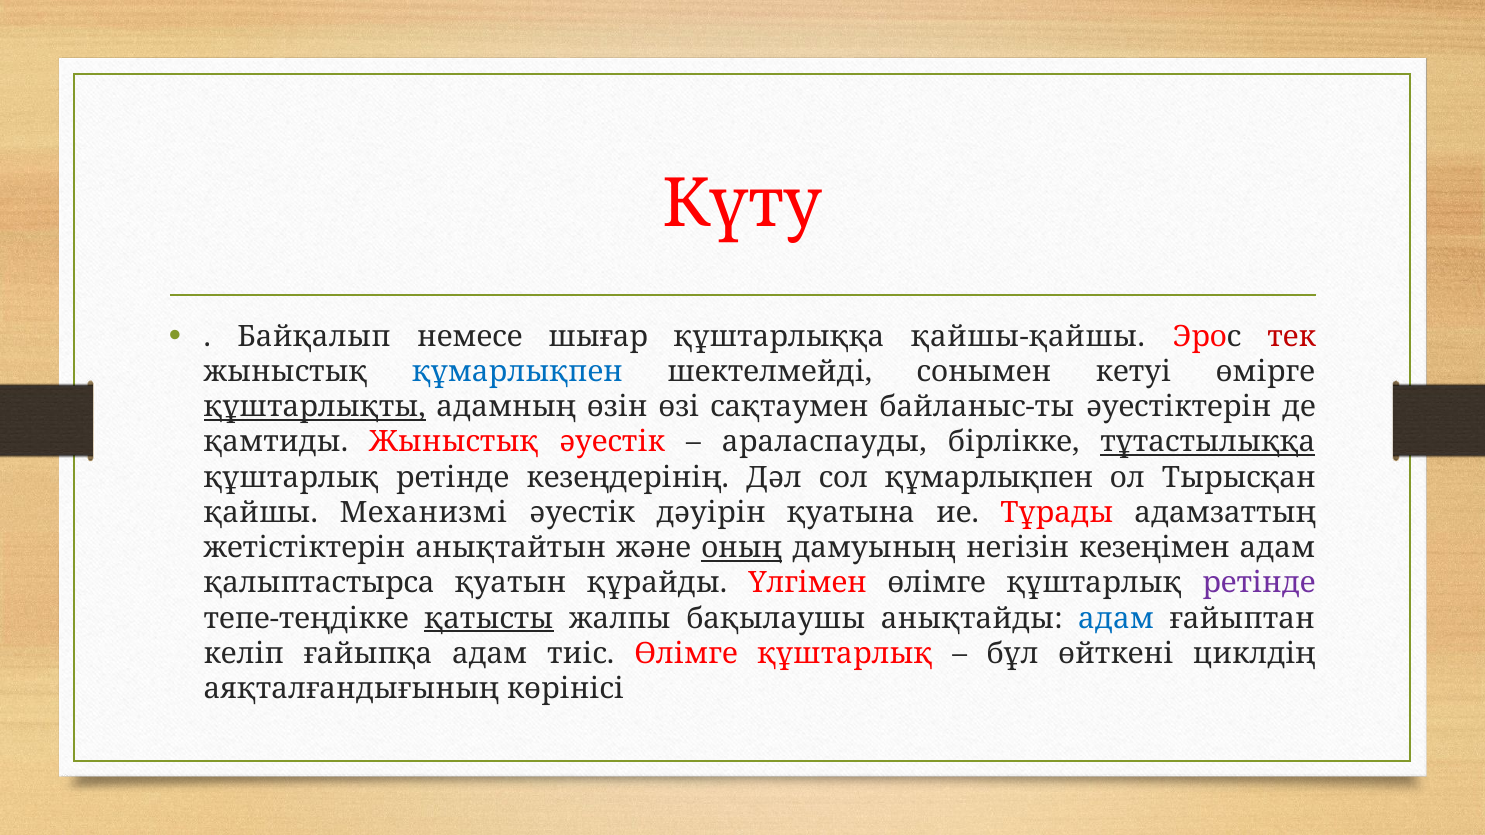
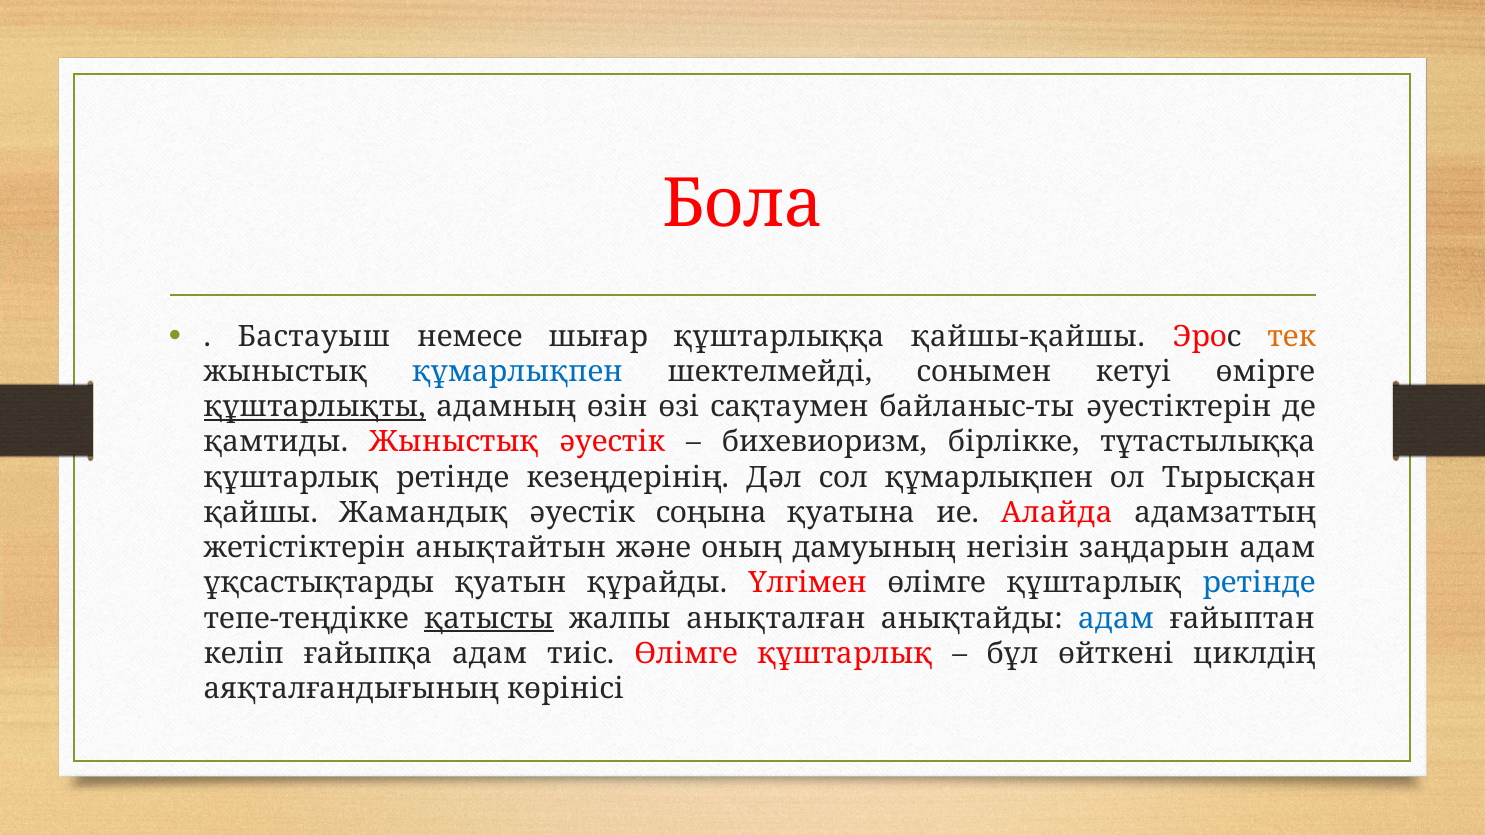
Күту: Күту -> Бола
Байқалып: Байқалып -> Бастауыш
тек colour: red -> orange
араласпауды: араласпауды -> бихевиоризм
тұтастылыққа underline: present -> none
Механизмі: Механизмі -> Жамандық
дəуірін: дəуірін -> соңына
Тұрады: Тұрады -> Алайда
оның underline: present -> none
кезеңімен: кезеңімен -> заңдарын
қалыптастырса: қалыптастырса -> ұқсастықтарды
ретінде at (1259, 583) colour: purple -> blue
бақылаушы: бақылаушы -> анықталған
